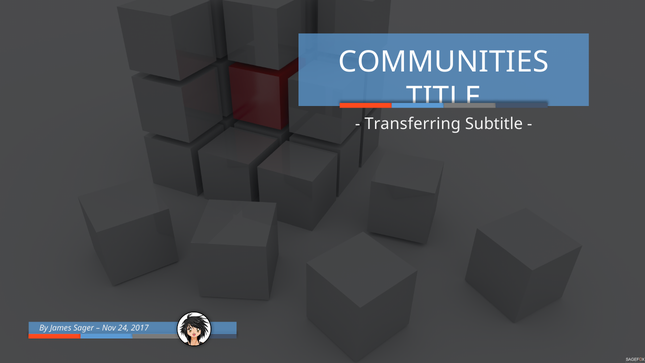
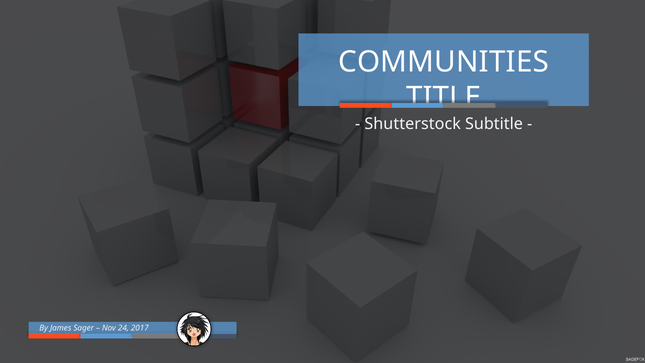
Transferring: Transferring -> Shutterstock
